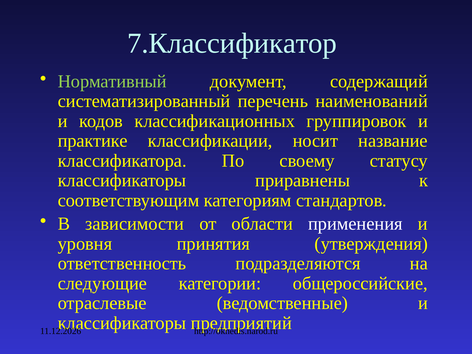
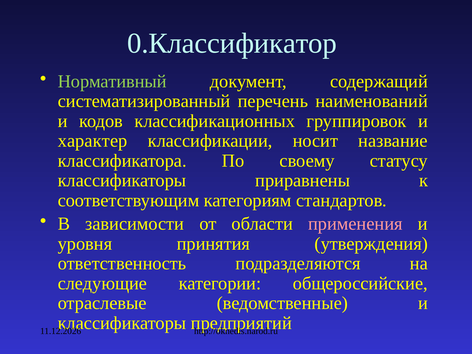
7.Классификатор: 7.Классификатор -> 0.Классификатор
практике: практике -> характер
применения colour: white -> pink
